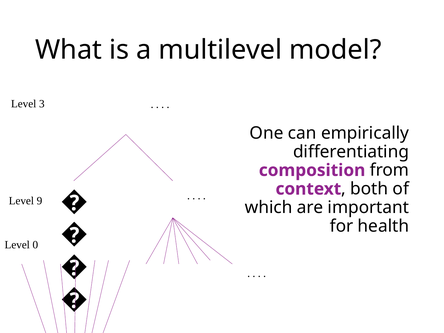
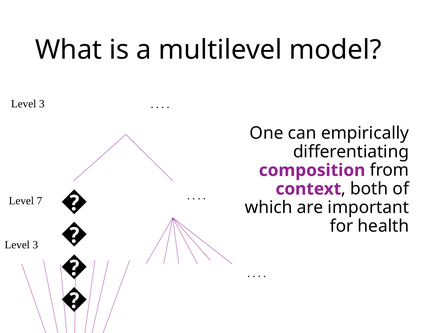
9: 9 -> 7
0 at (35, 245): 0 -> 3
